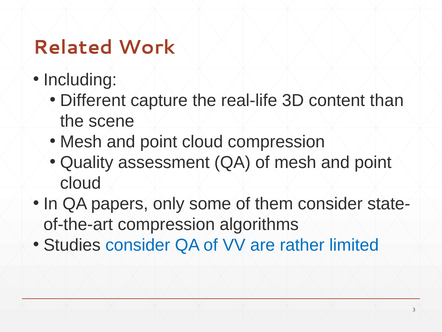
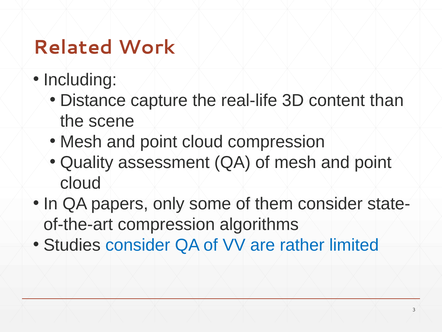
Different: Different -> Distance
